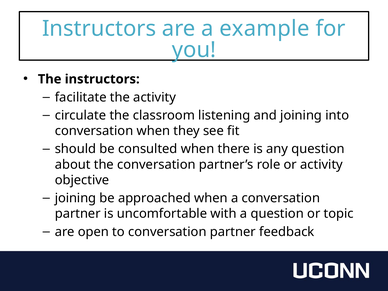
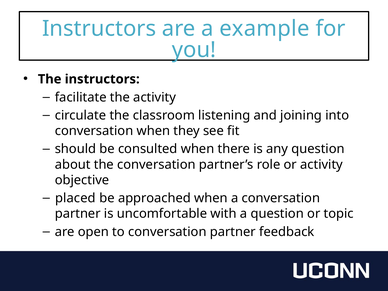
joining at (75, 198): joining -> placed
